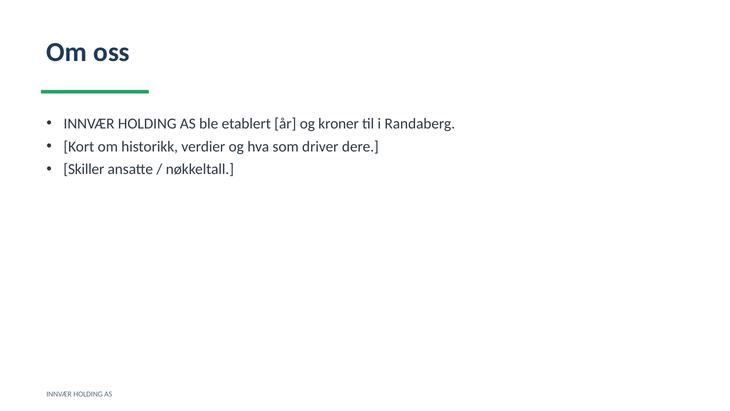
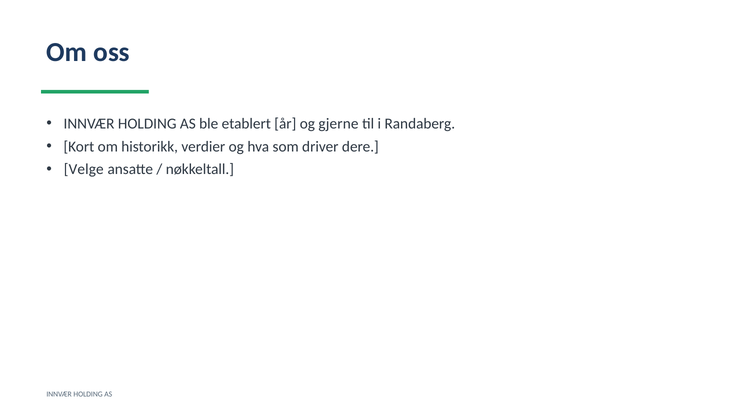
kroner: kroner -> gjerne
Skiller: Skiller -> Velge
